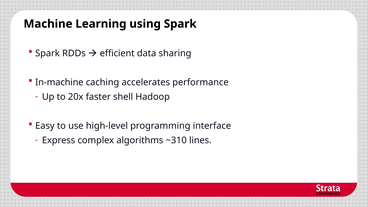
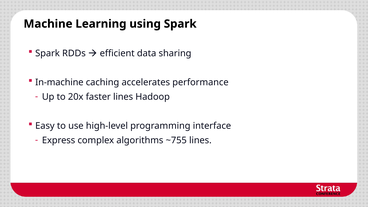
faster shell: shell -> lines
~310: ~310 -> ~755
